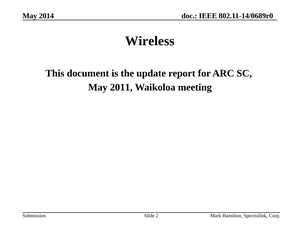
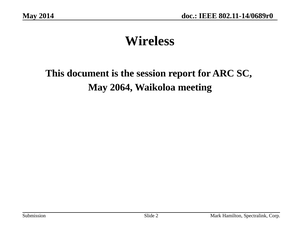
update: update -> session
2011: 2011 -> 2064
